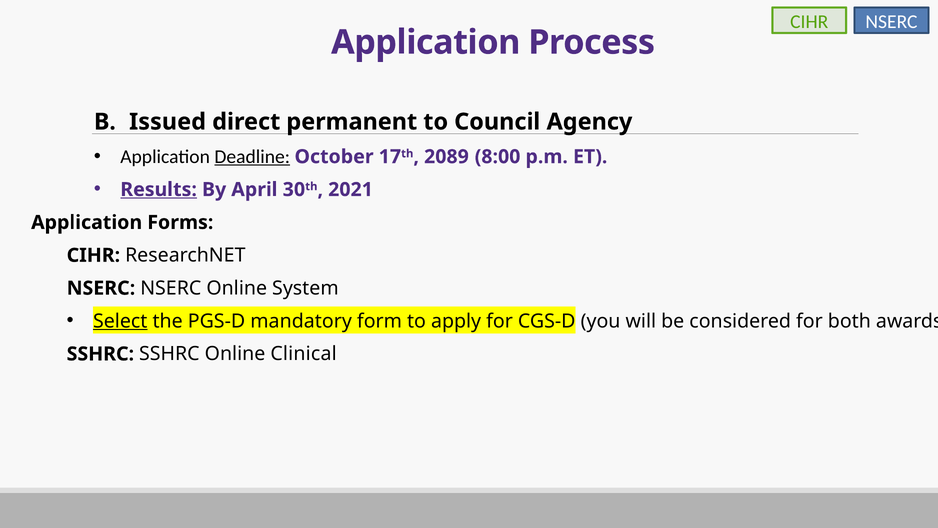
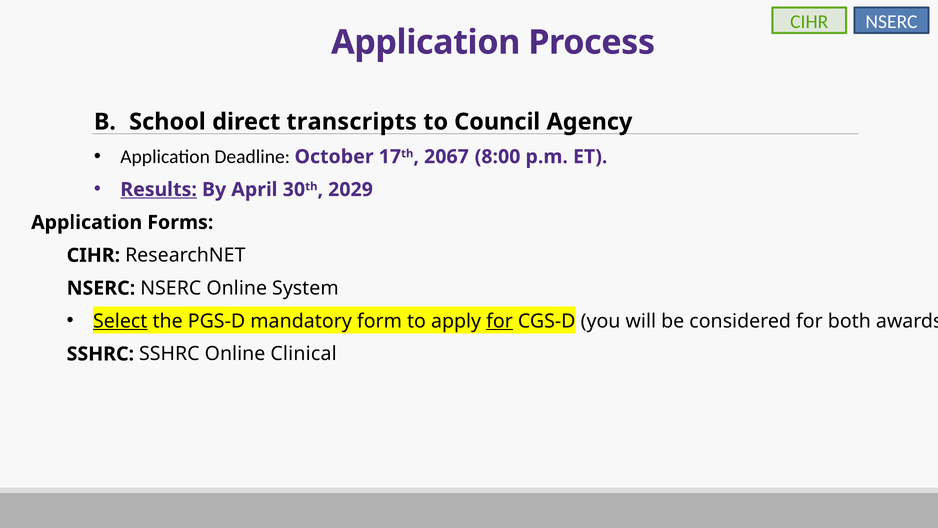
Issued: Issued -> School
permanent: permanent -> transcripts
Deadline underline: present -> none
2089: 2089 -> 2067
2021: 2021 -> 2029
for at (500, 321) underline: none -> present
